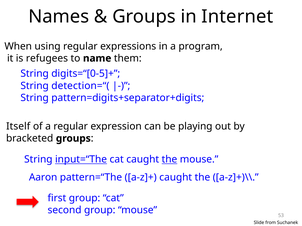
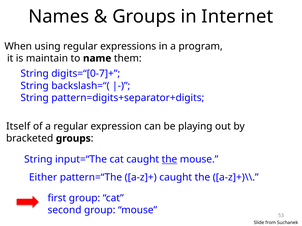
refugees: refugees -> maintain
digits=“[0-5]+: digits=“[0-5]+ -> digits=“[0-7]+
detection=“(: detection=“( -> backslash=“(
input=“The underline: present -> none
Aaron: Aaron -> Either
